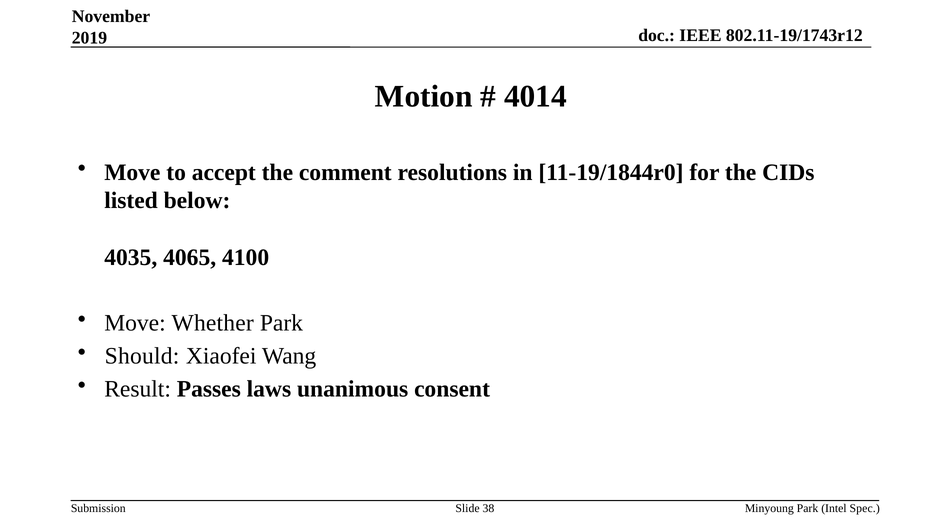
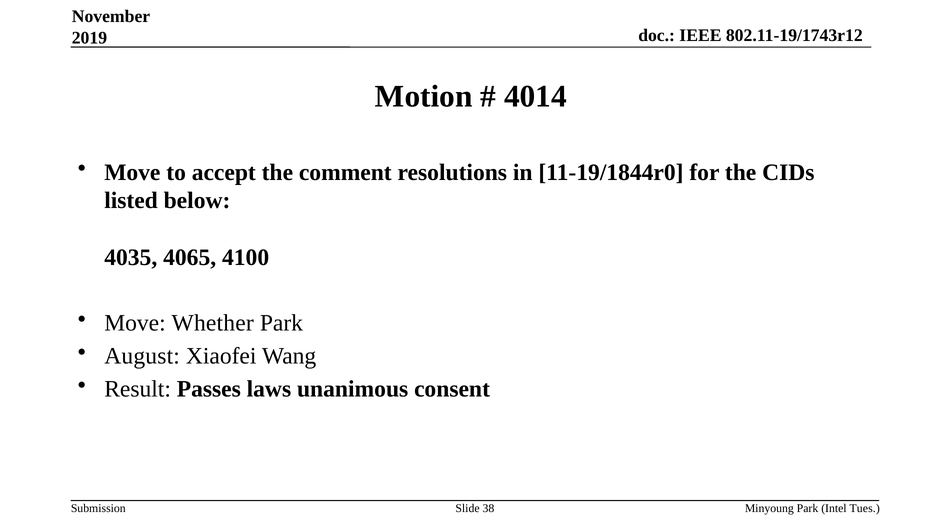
Should: Should -> August
Spec: Spec -> Tues
